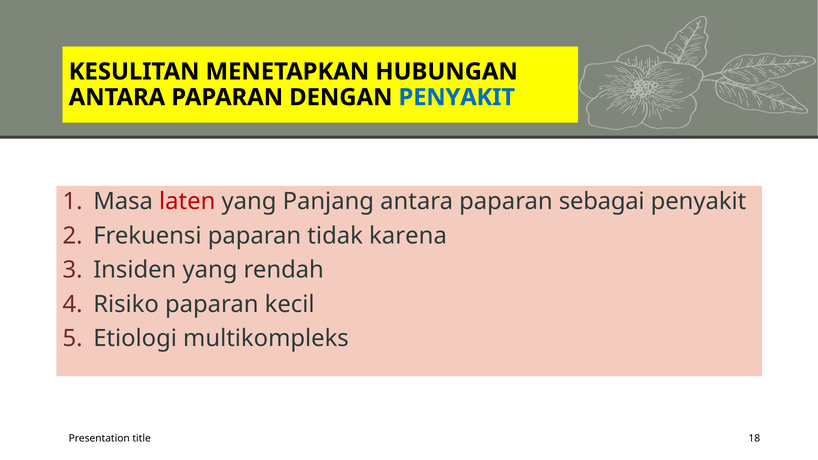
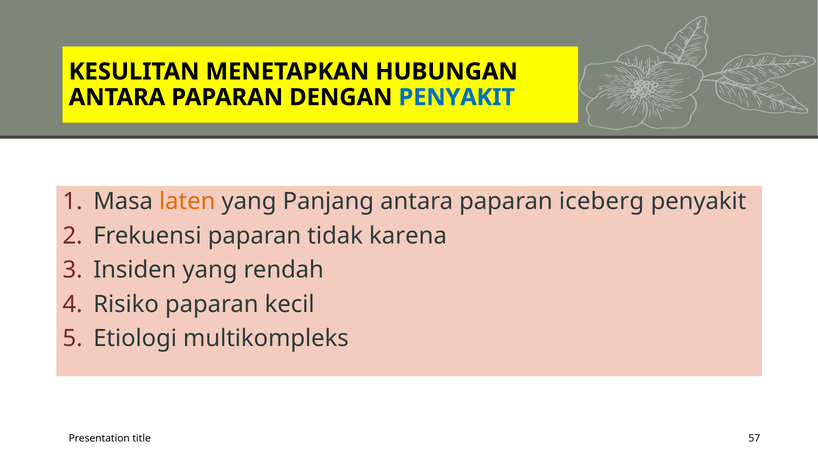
laten colour: red -> orange
sebagai: sebagai -> iceberg
18: 18 -> 57
